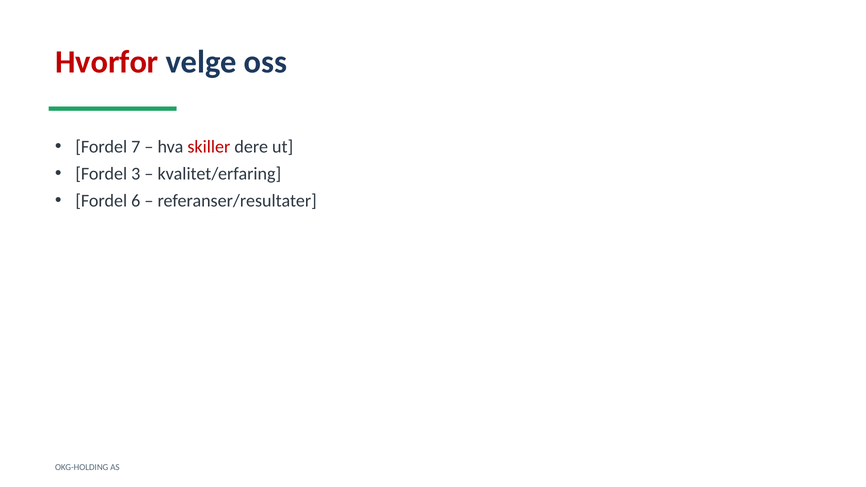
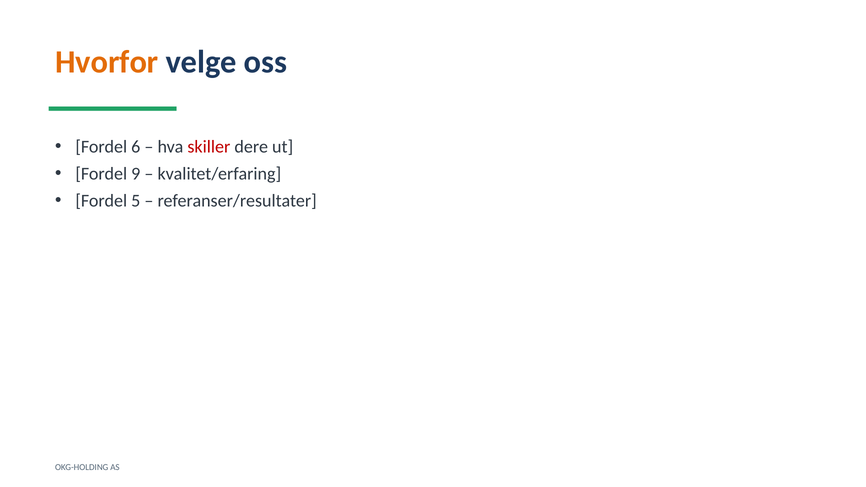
Hvorfor colour: red -> orange
7: 7 -> 6
3: 3 -> 9
6: 6 -> 5
